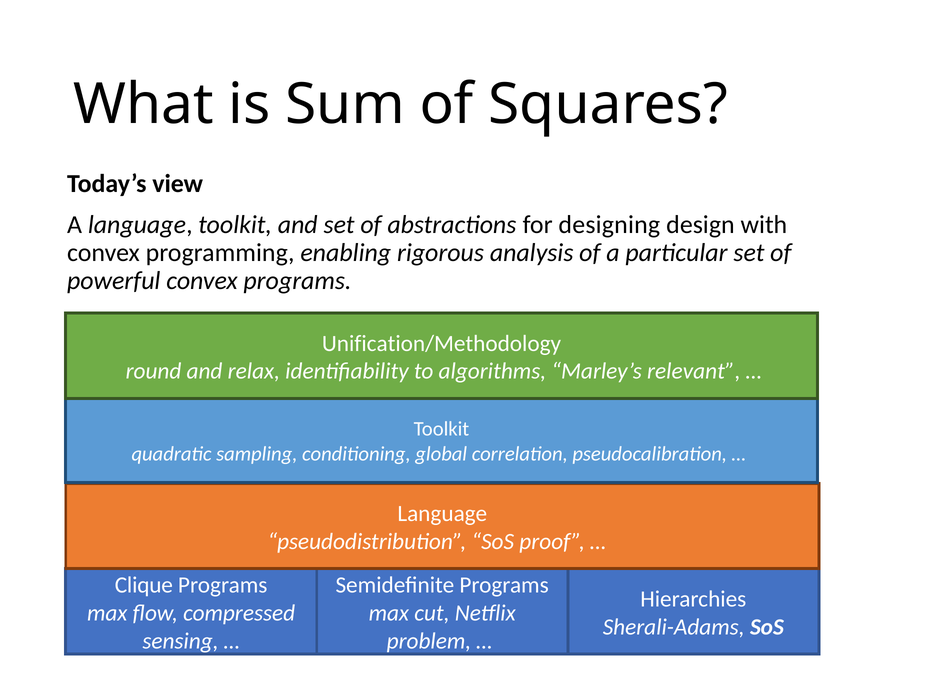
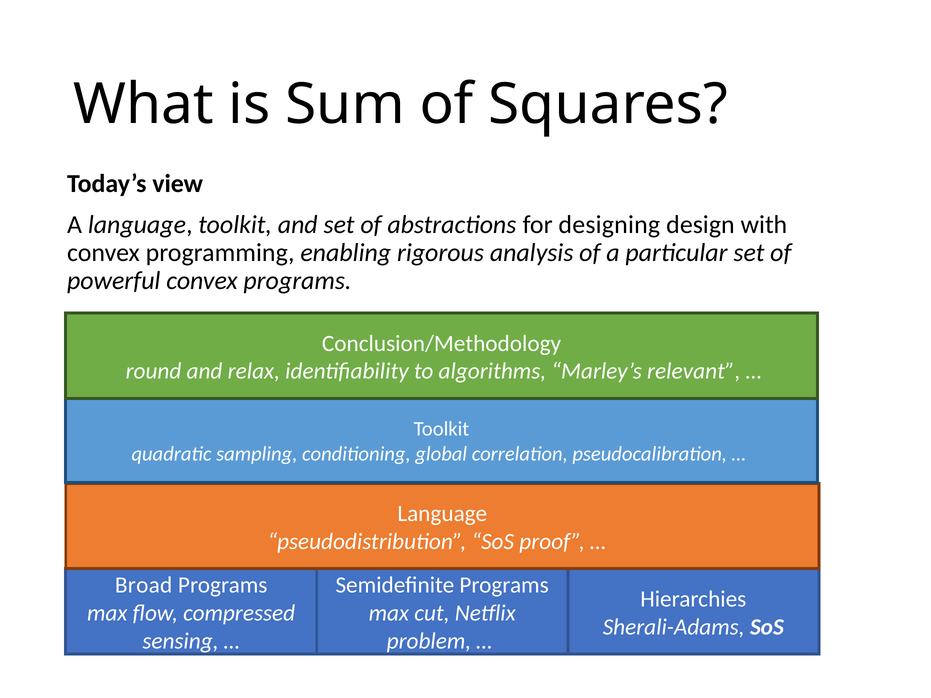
Unification/Methodology: Unification/Methodology -> Conclusion/Methodology
Clique: Clique -> Broad
